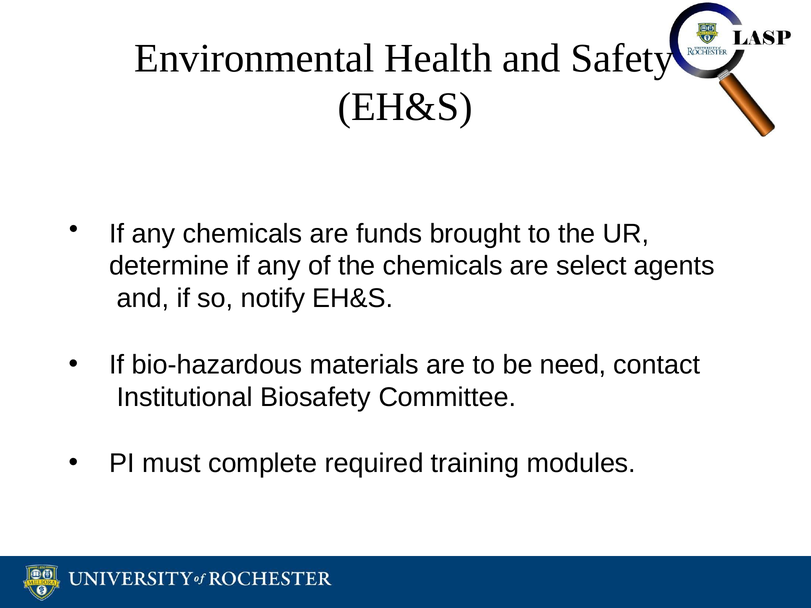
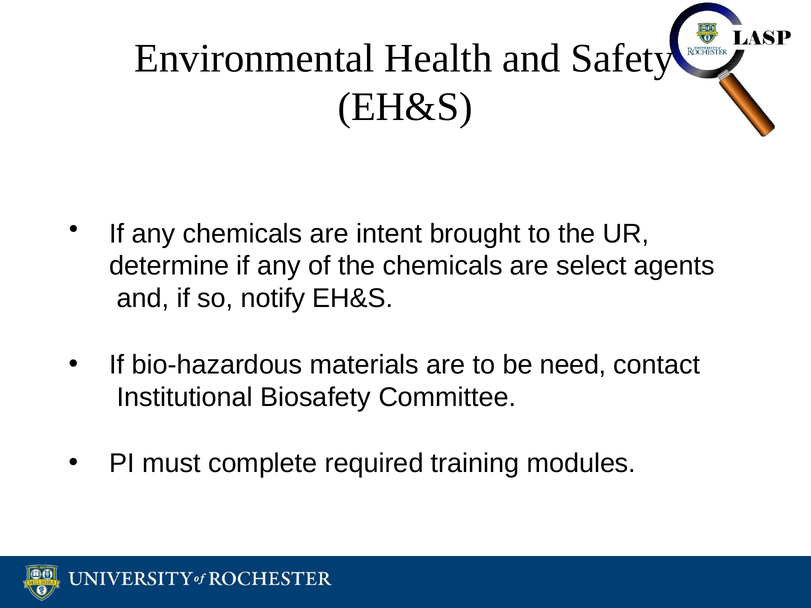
funds: funds -> intent
